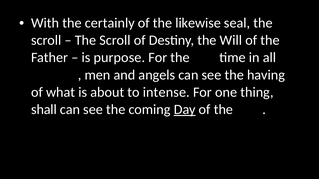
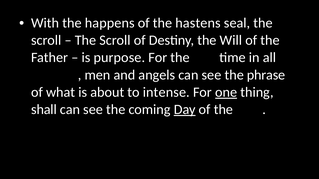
certainly: certainly -> happens
likewise: likewise -> hastens
having: having -> phrase
one underline: none -> present
